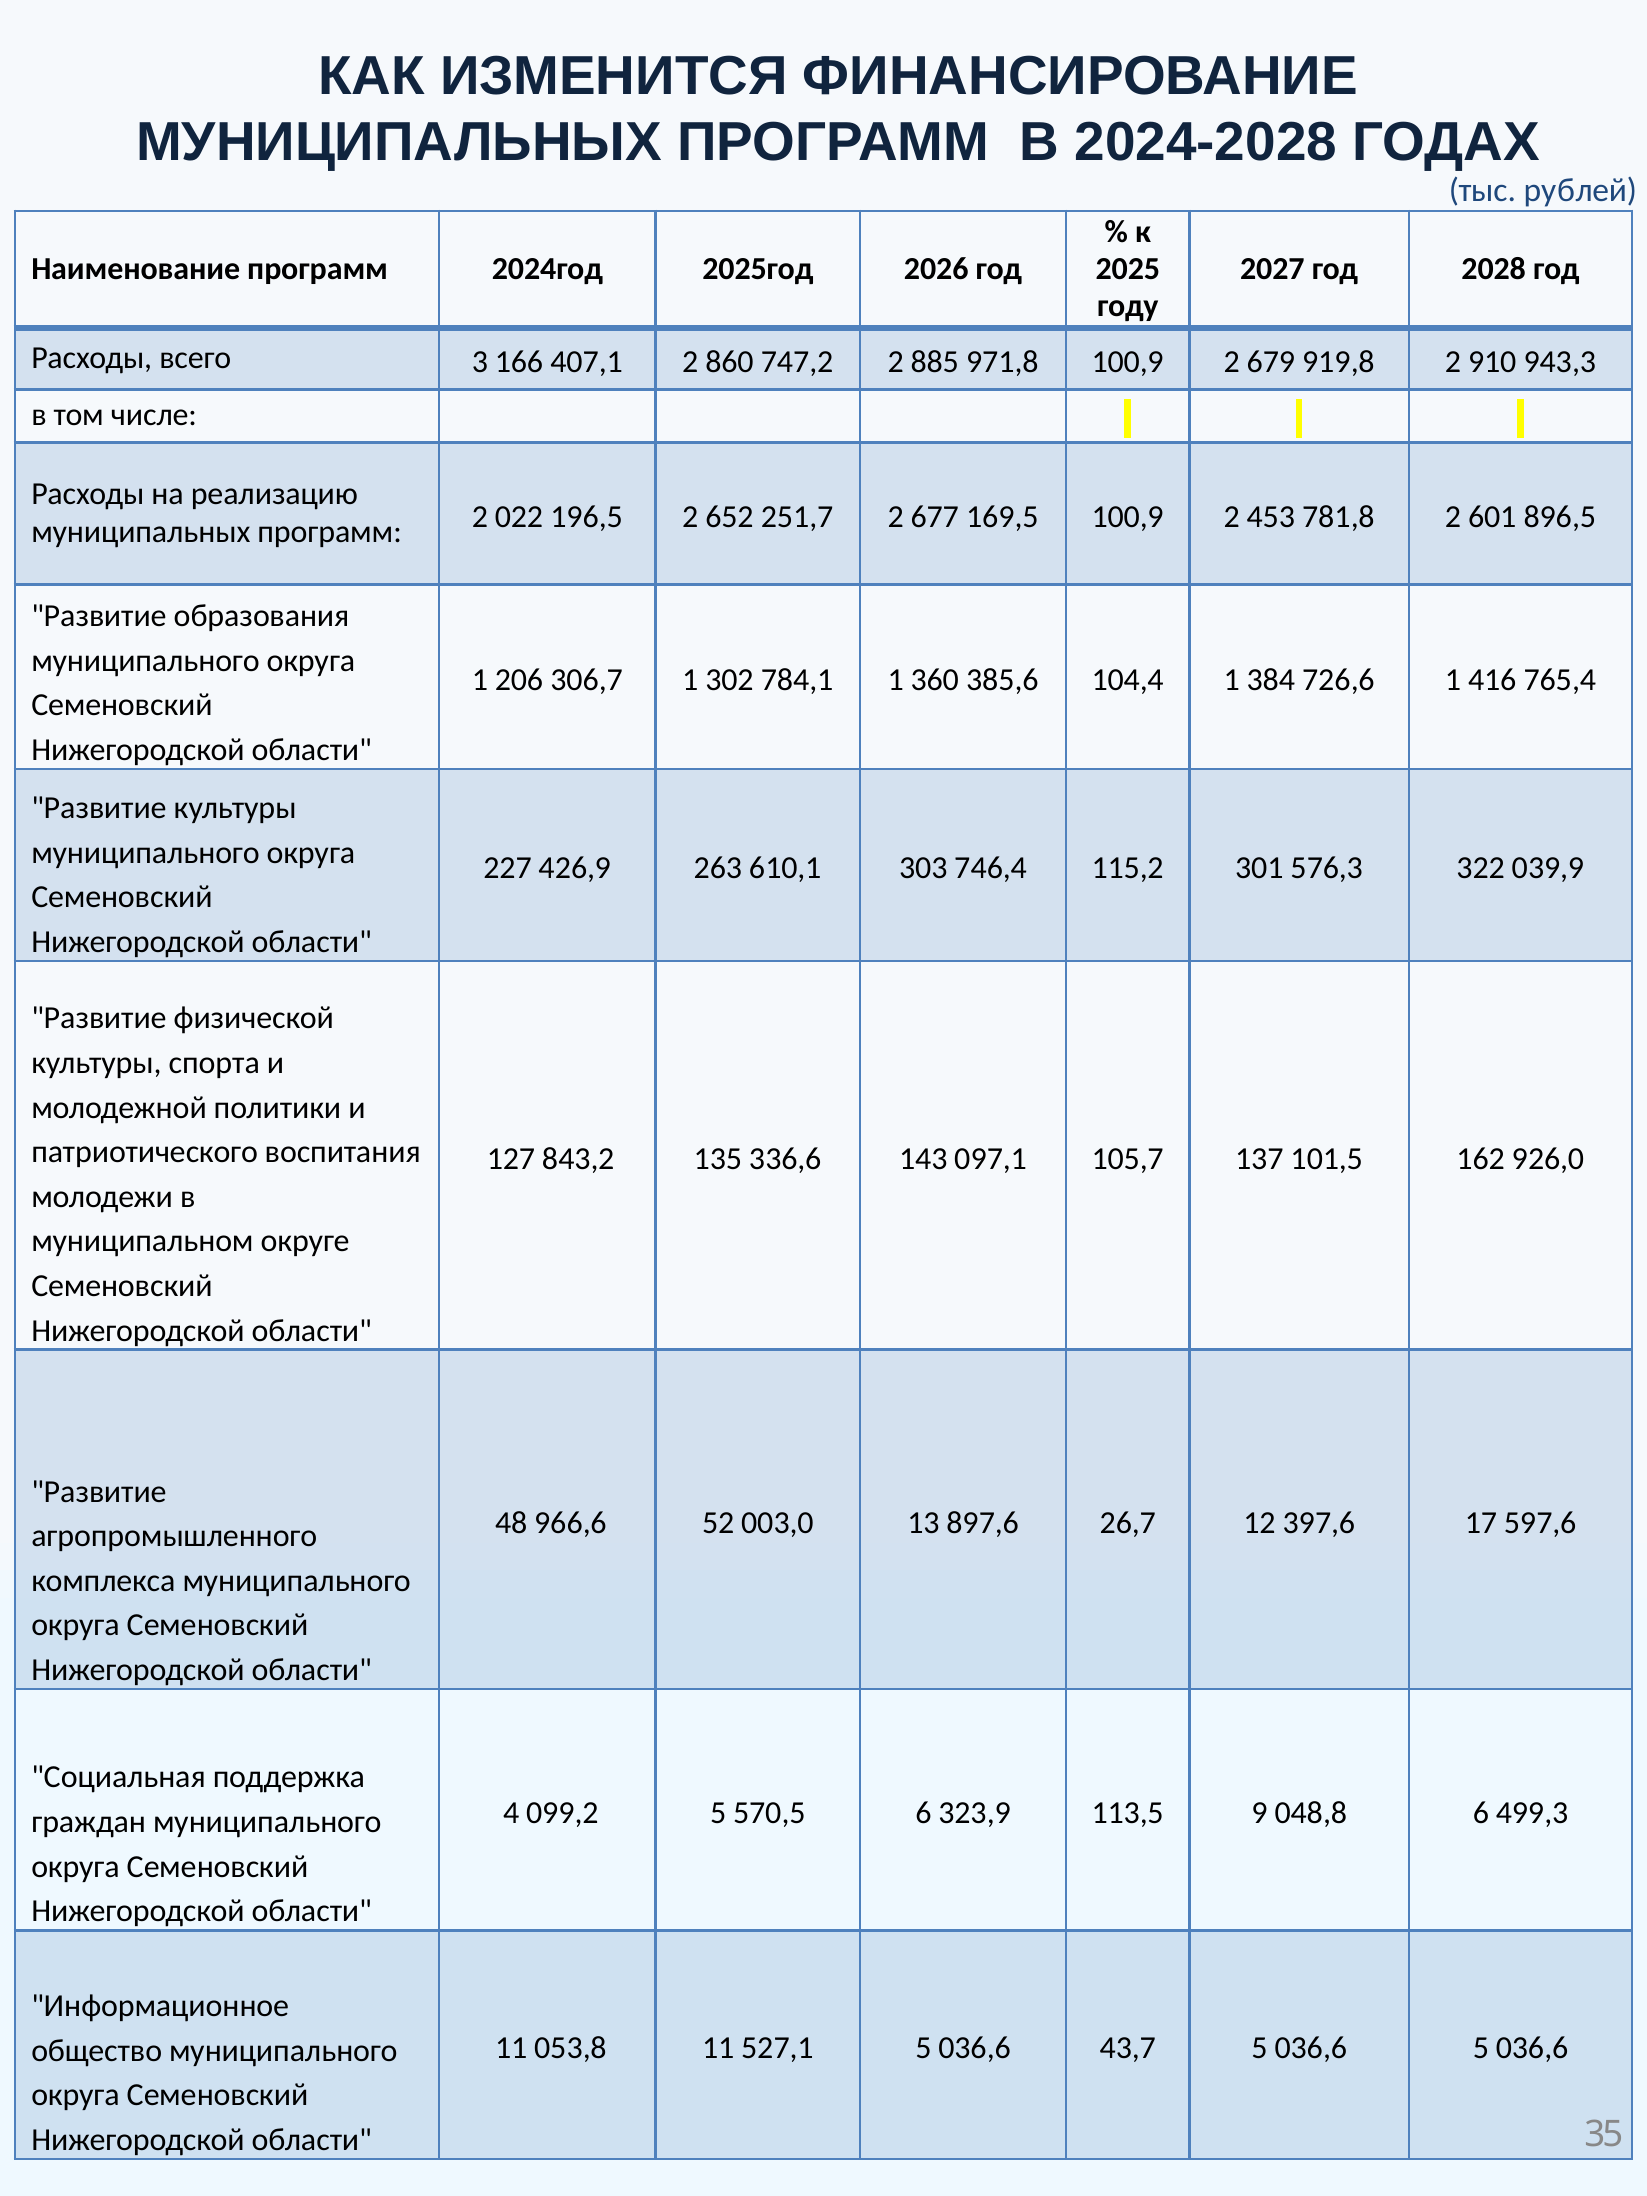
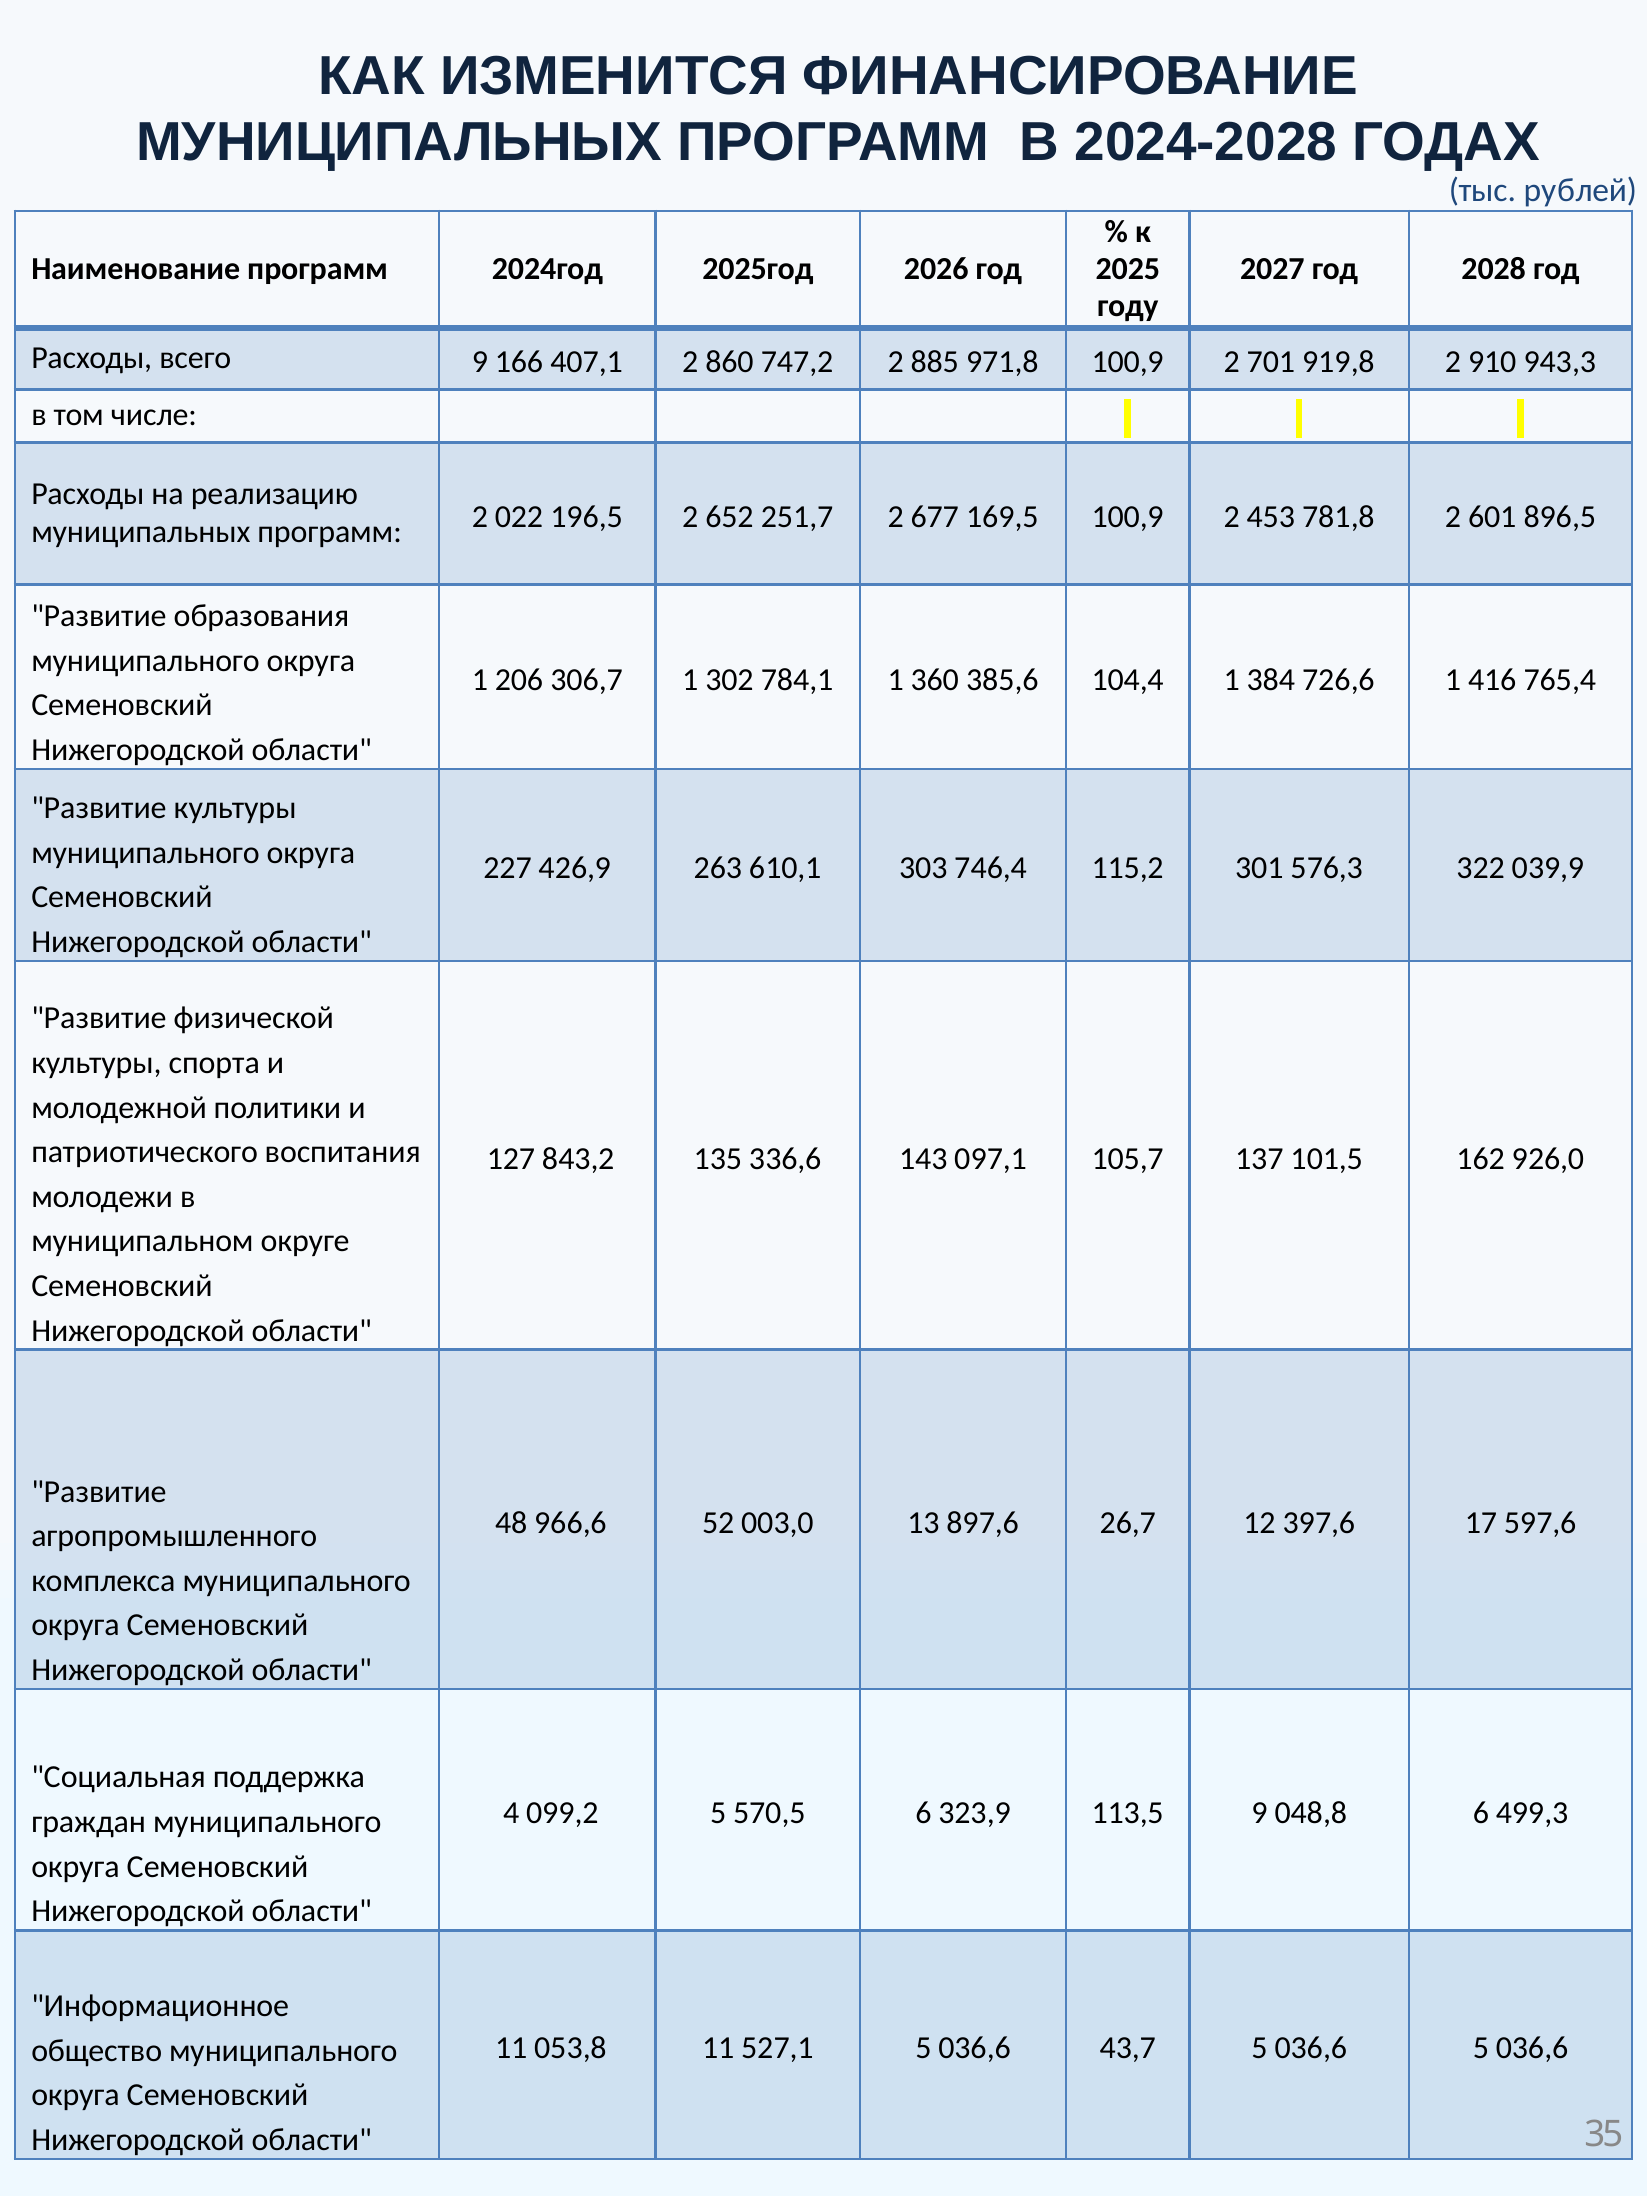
всего 3: 3 -> 9
679: 679 -> 701
